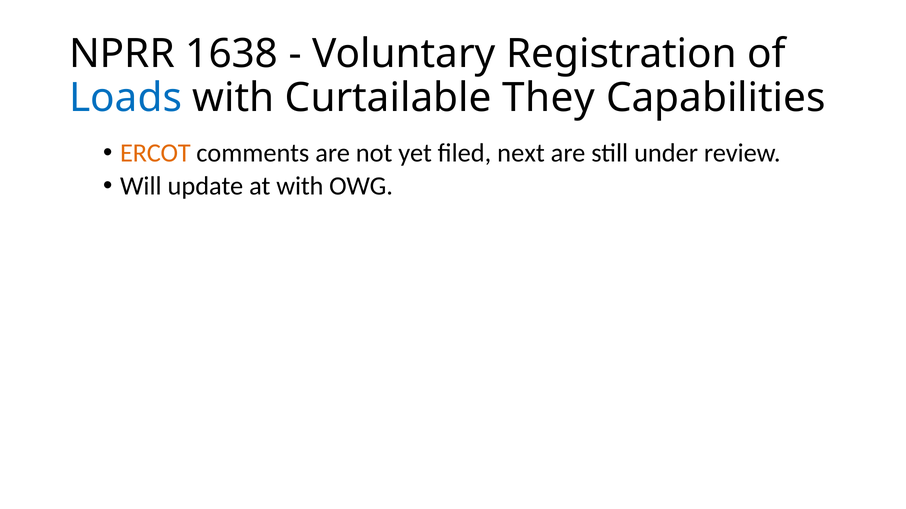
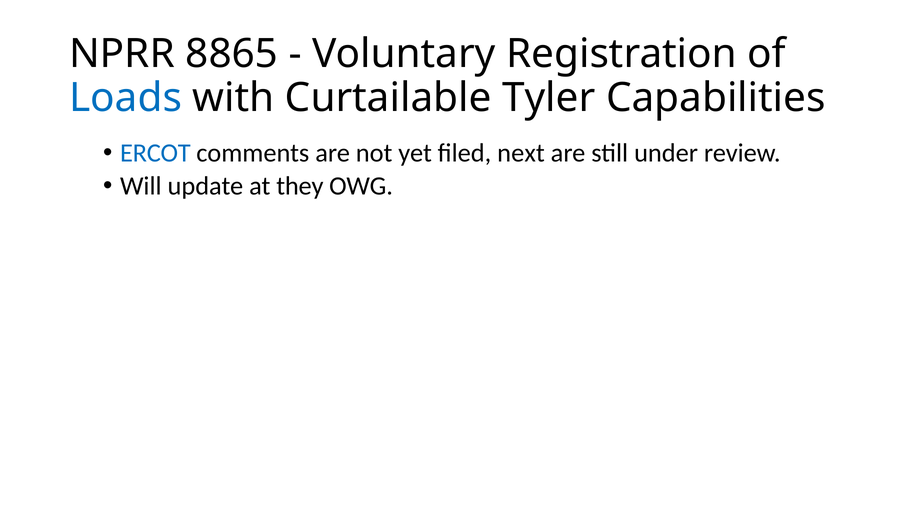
1638: 1638 -> 8865
They: They -> Tyler
ERCOT colour: orange -> blue
at with: with -> they
